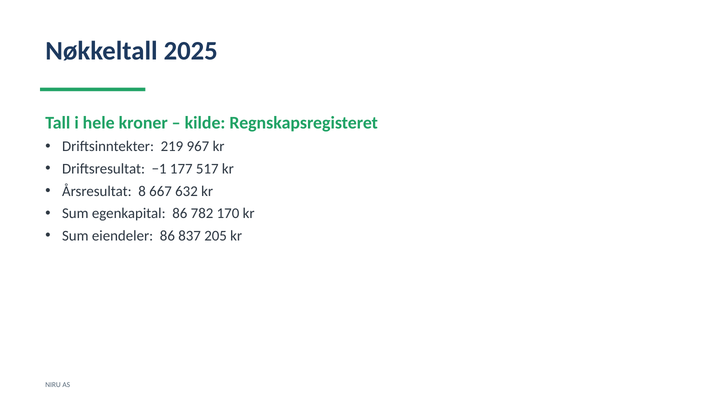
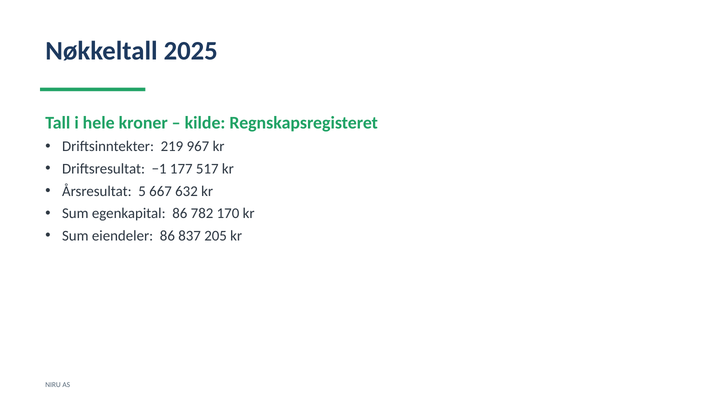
8: 8 -> 5
